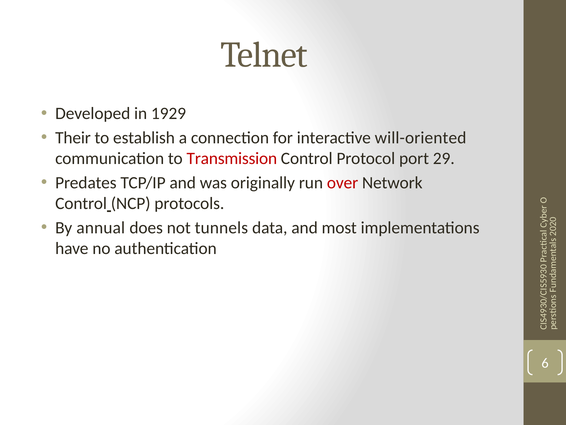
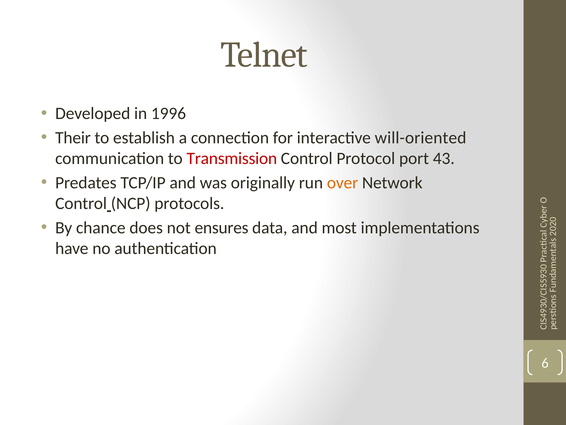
1929: 1929 -> 1996
29: 29 -> 43
over colour: red -> orange
annual: annual -> chance
tunnels: tunnels -> ensures
